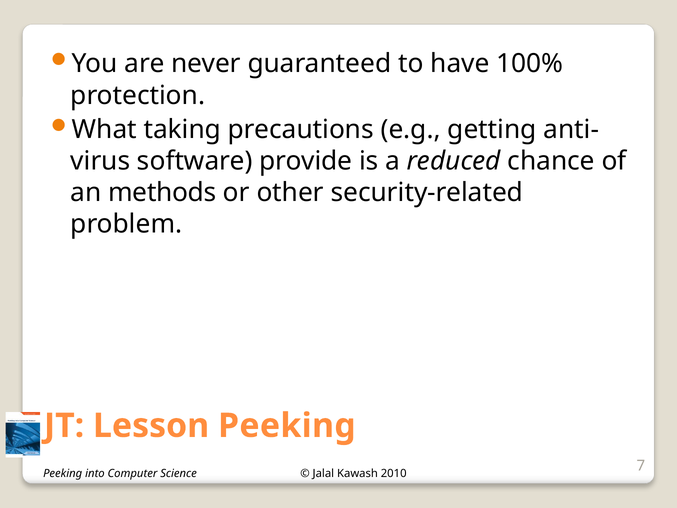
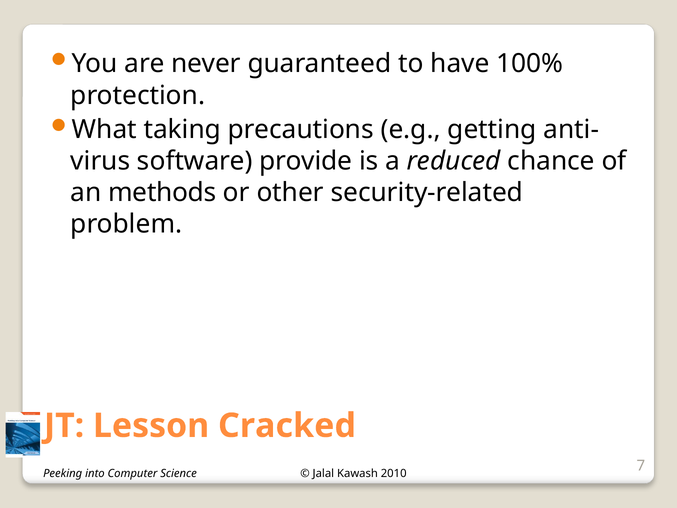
Lesson Peeking: Peeking -> Cracked
